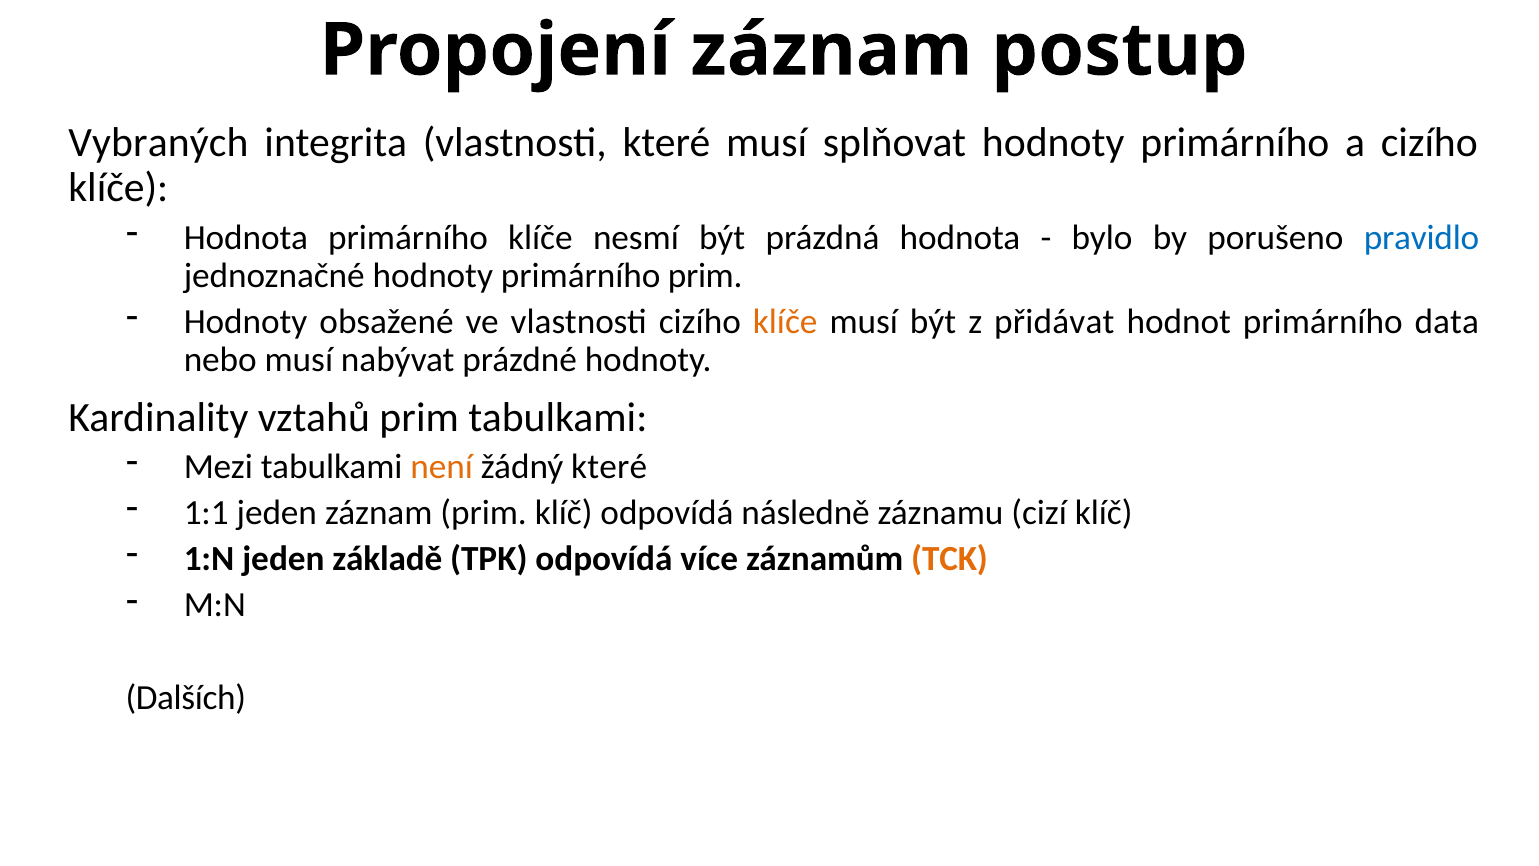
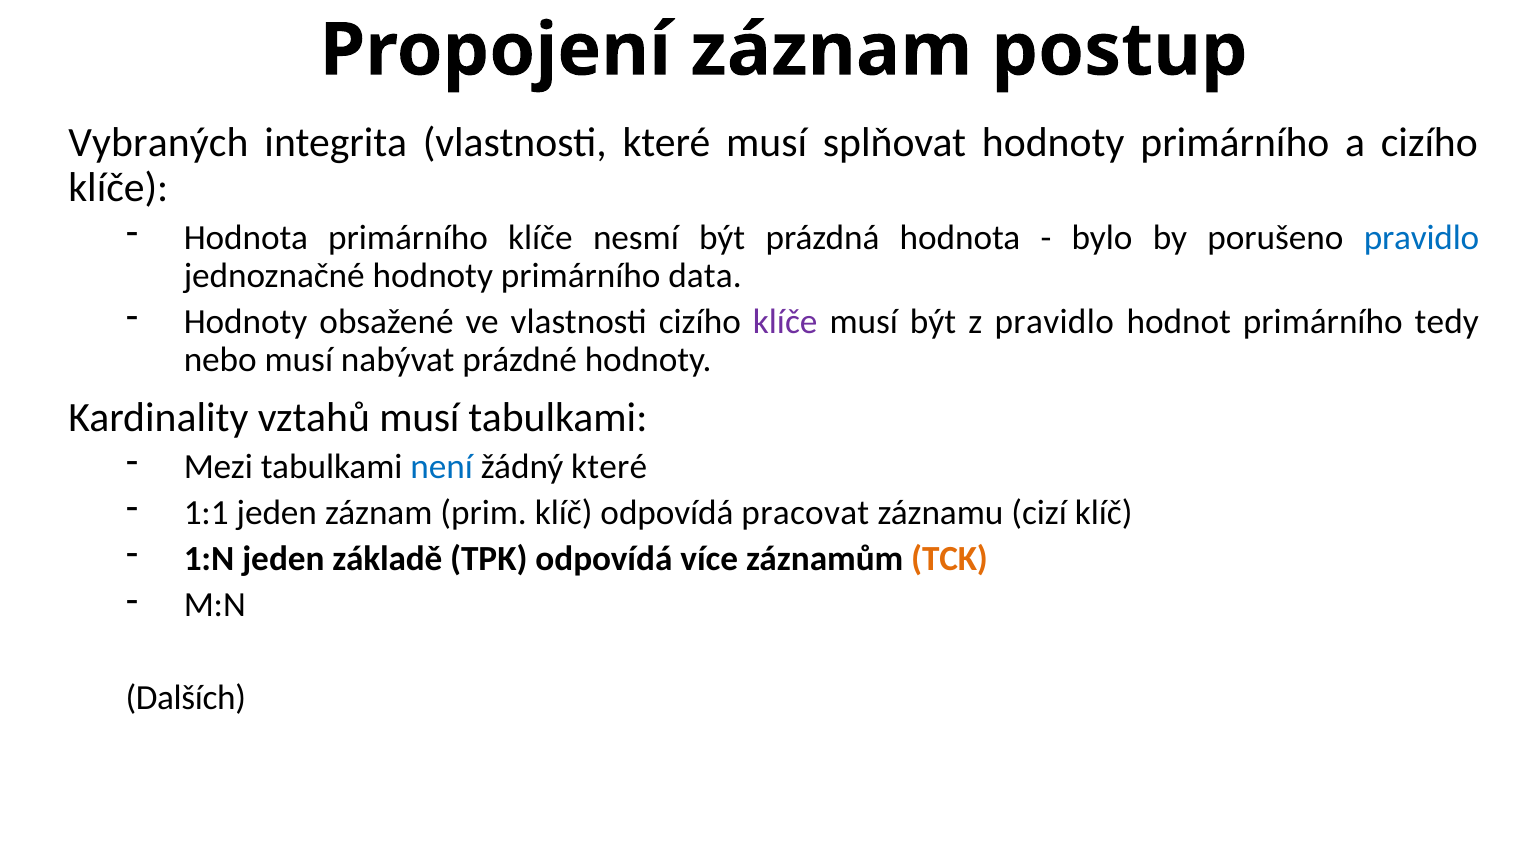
primárního prim: prim -> data
klíče at (785, 322) colour: orange -> purple
z přidávat: přidávat -> pravidlo
data: data -> tedy
vztahů prim: prim -> musí
není colour: orange -> blue
následně: následně -> pracovat
